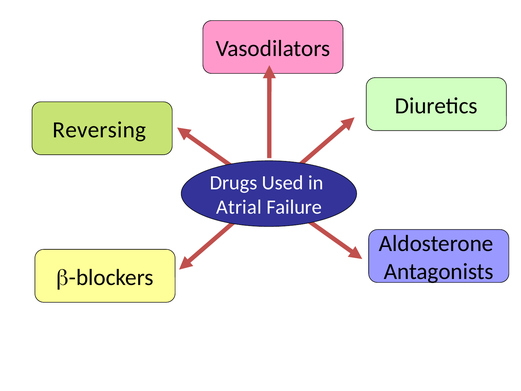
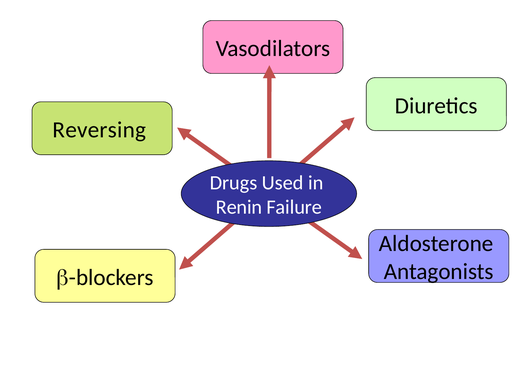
Atrial: Atrial -> Renin
